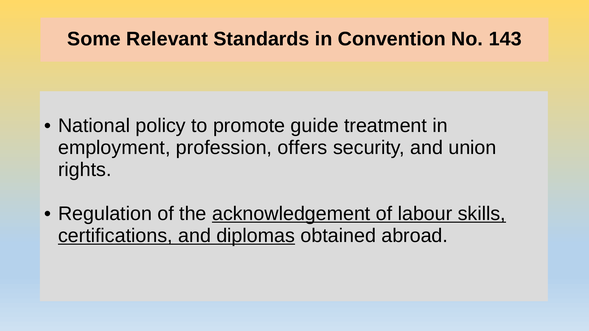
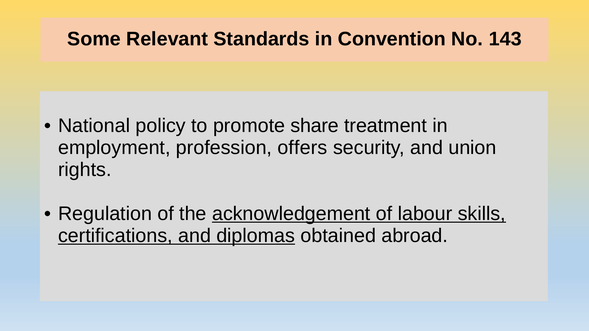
guide: guide -> share
